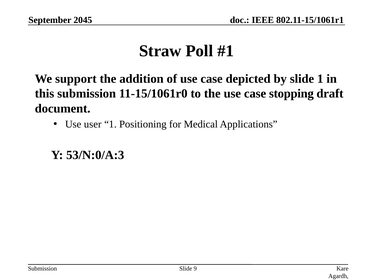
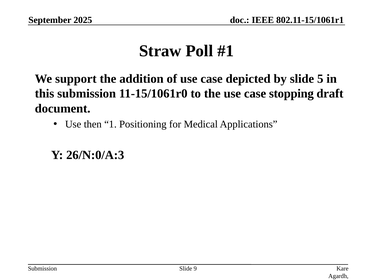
2045: 2045 -> 2025
slide 1: 1 -> 5
user: user -> then
53/N:0/A:3: 53/N:0/A:3 -> 26/N:0/A:3
